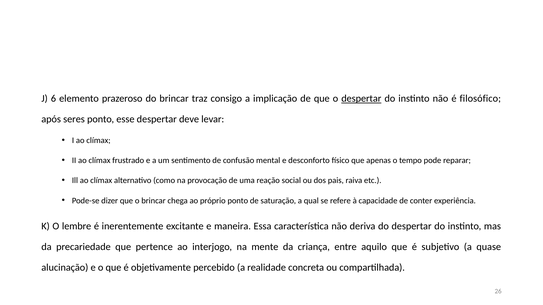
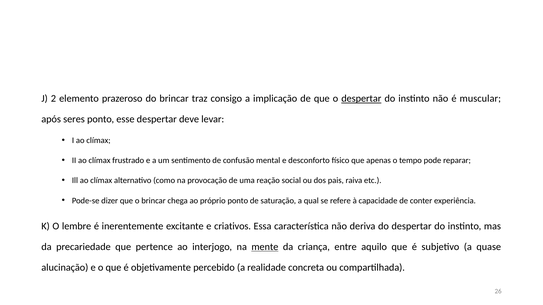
6: 6 -> 2
filosófico: filosófico -> muscular
maneira: maneira -> criativos
mente underline: none -> present
